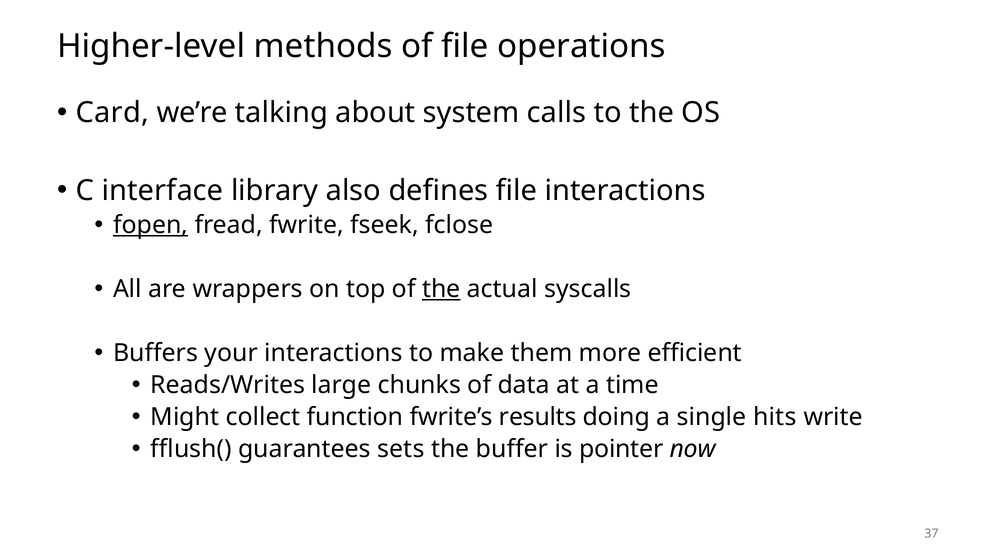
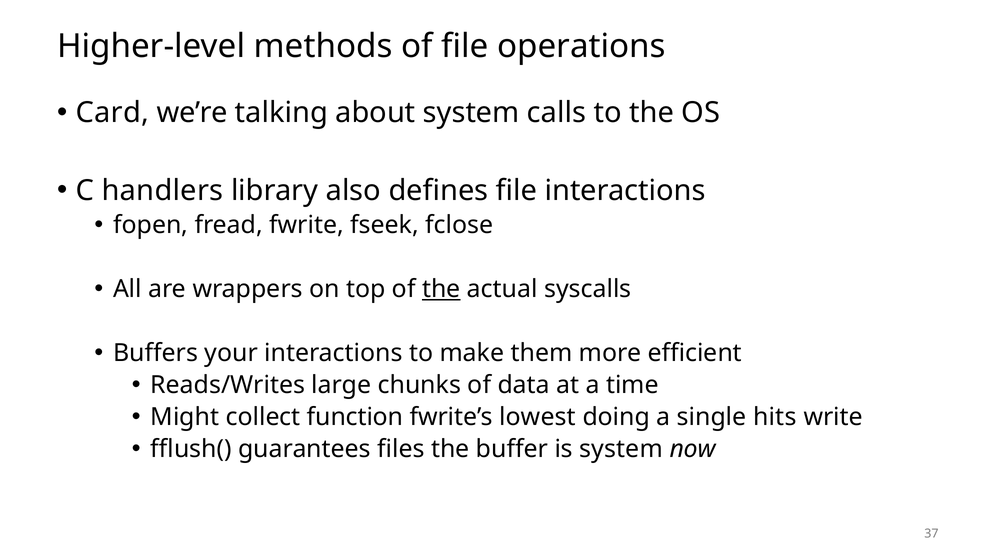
interface: interface -> handlers
fopen underline: present -> none
results: results -> lowest
sets: sets -> files
is pointer: pointer -> system
